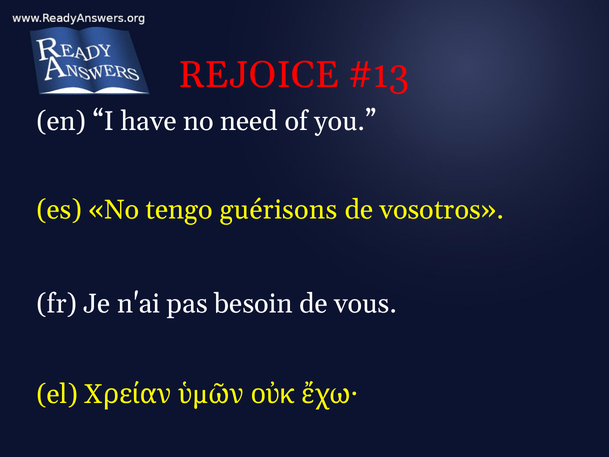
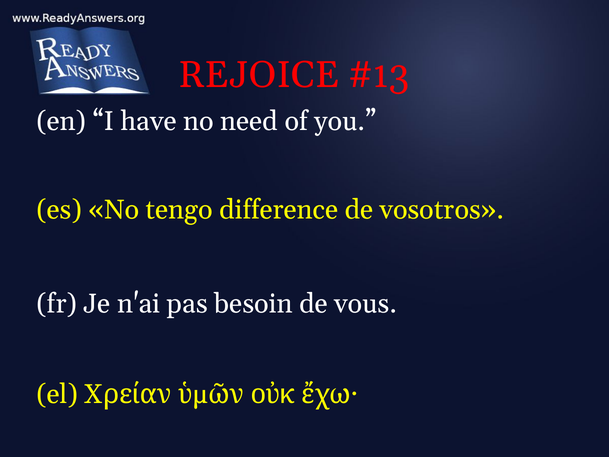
guérisons: guérisons -> difference
